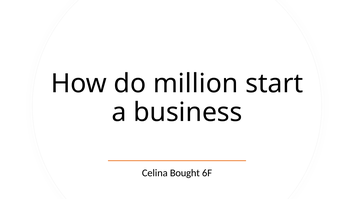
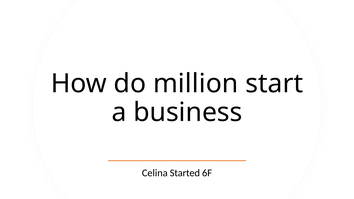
Bought: Bought -> Started
